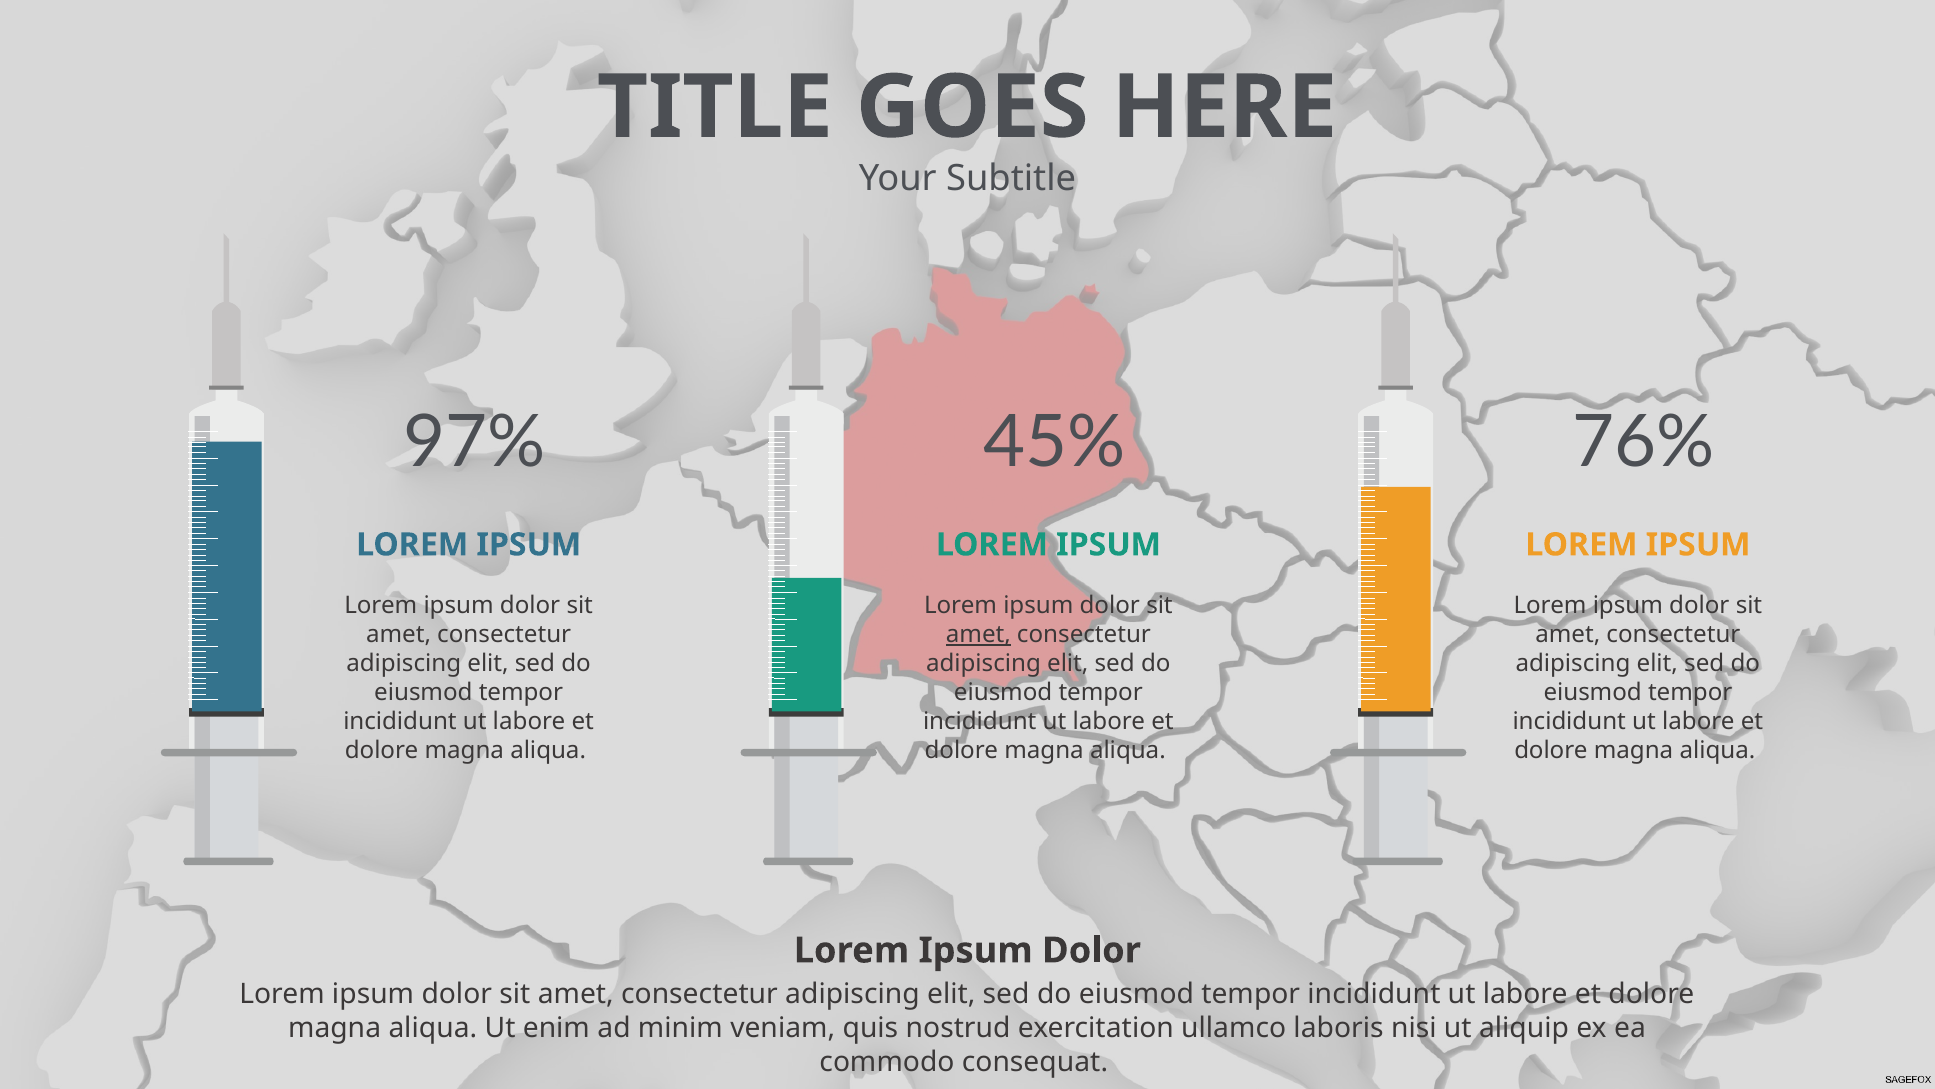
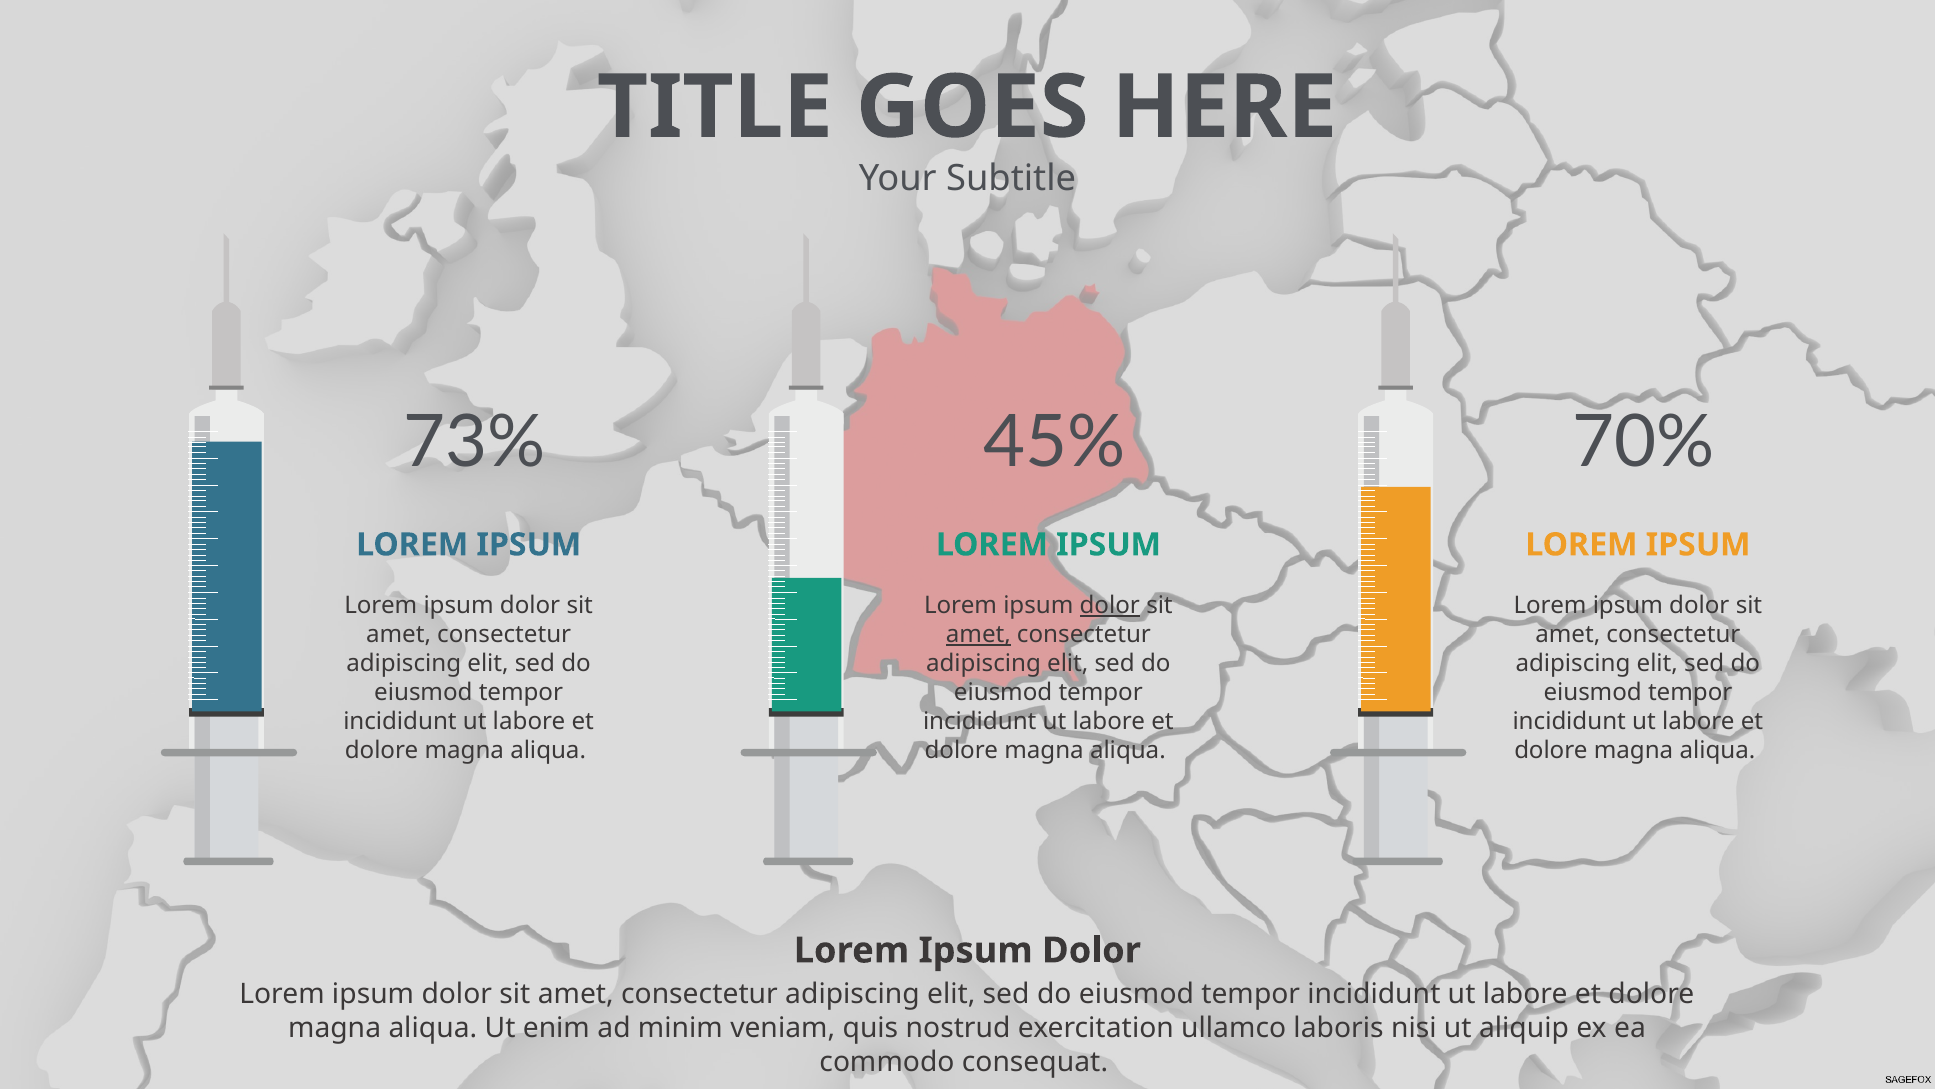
97%: 97% -> 73%
76%: 76% -> 70%
dolor at (1110, 605) underline: none -> present
